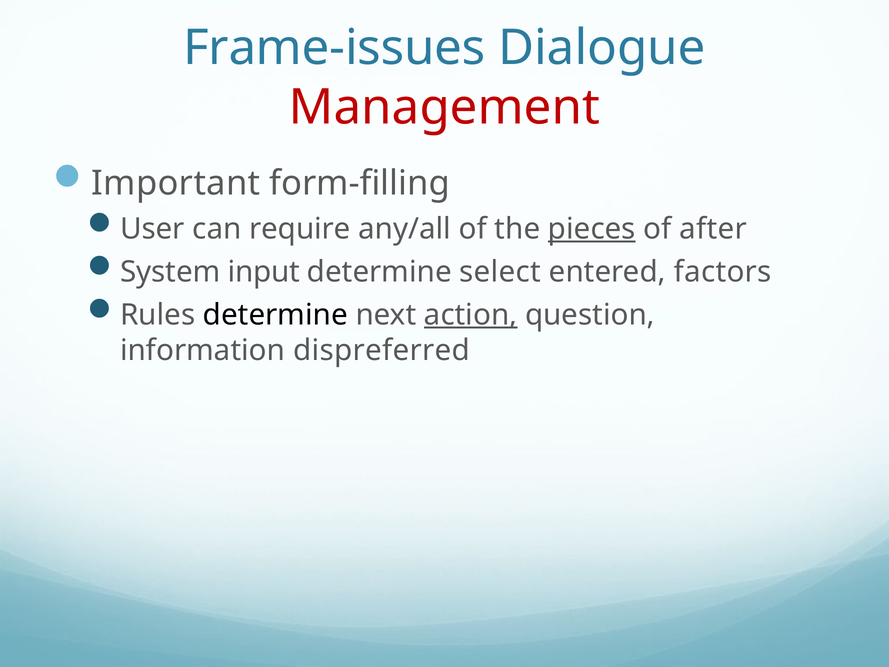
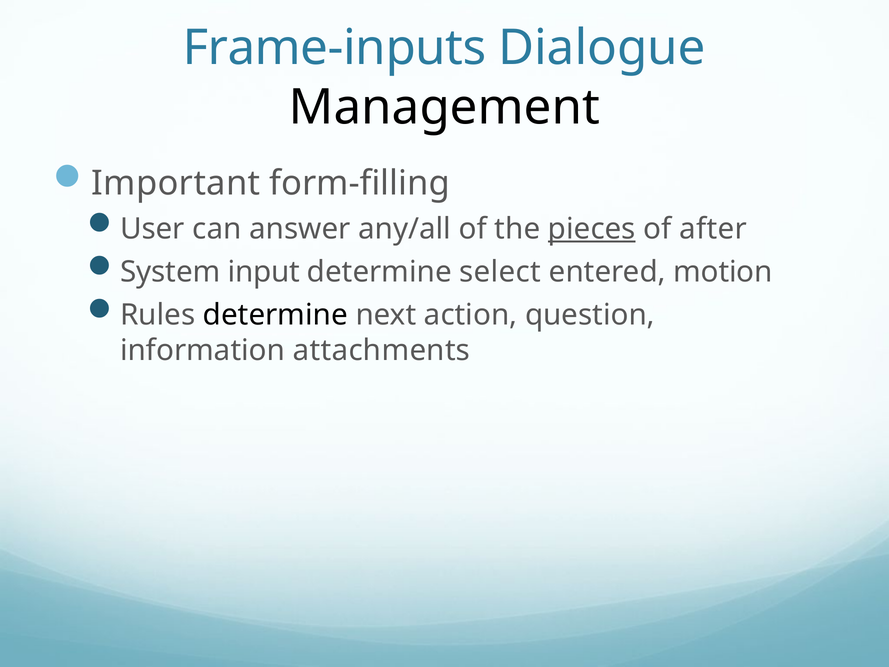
Frame-issues: Frame-issues -> Frame-inputs
Management colour: red -> black
require: require -> answer
factors: factors -> motion
action underline: present -> none
dispreferred: dispreferred -> attachments
